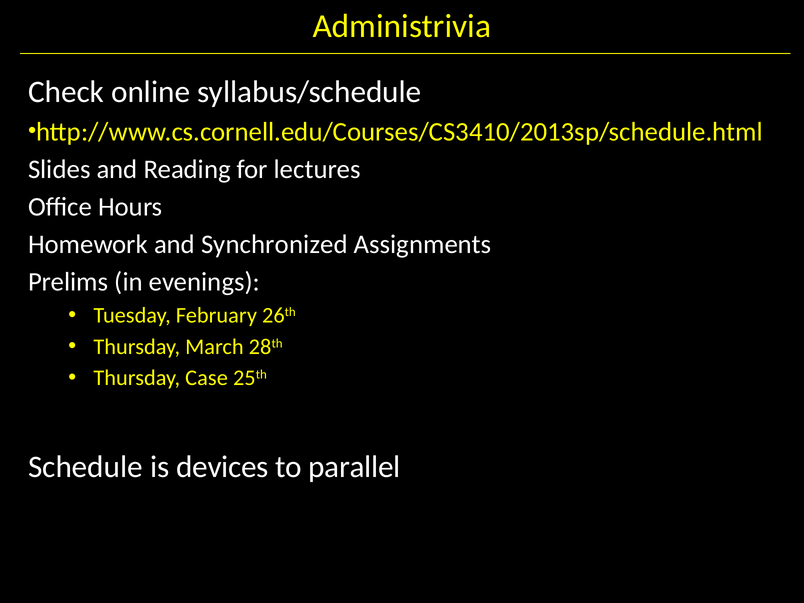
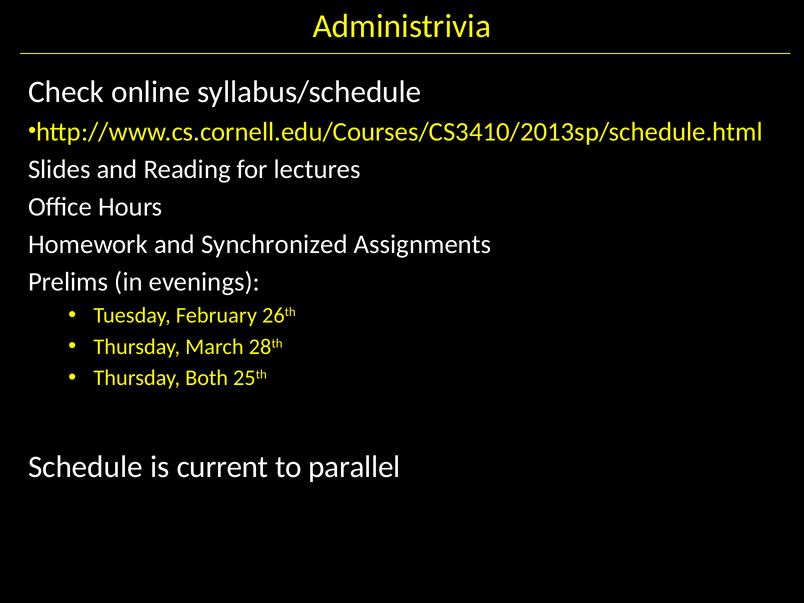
Case: Case -> Both
devices: devices -> current
